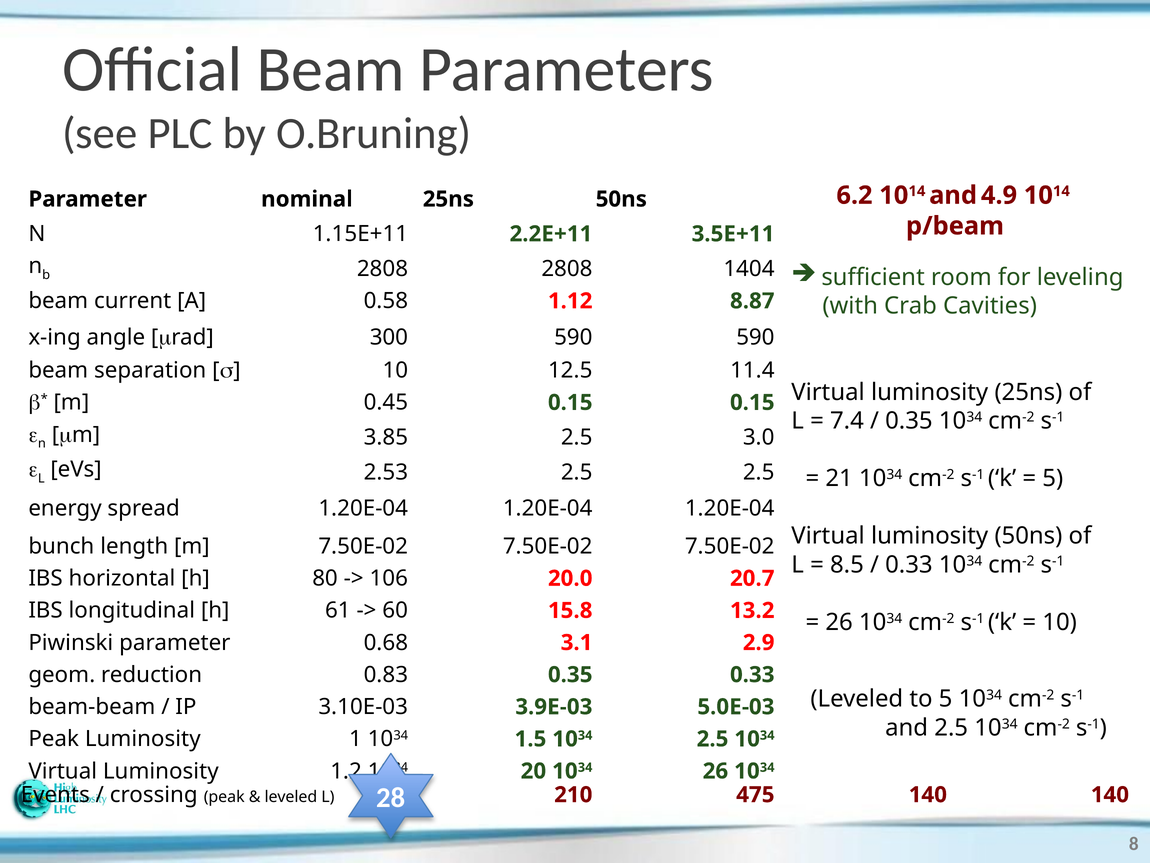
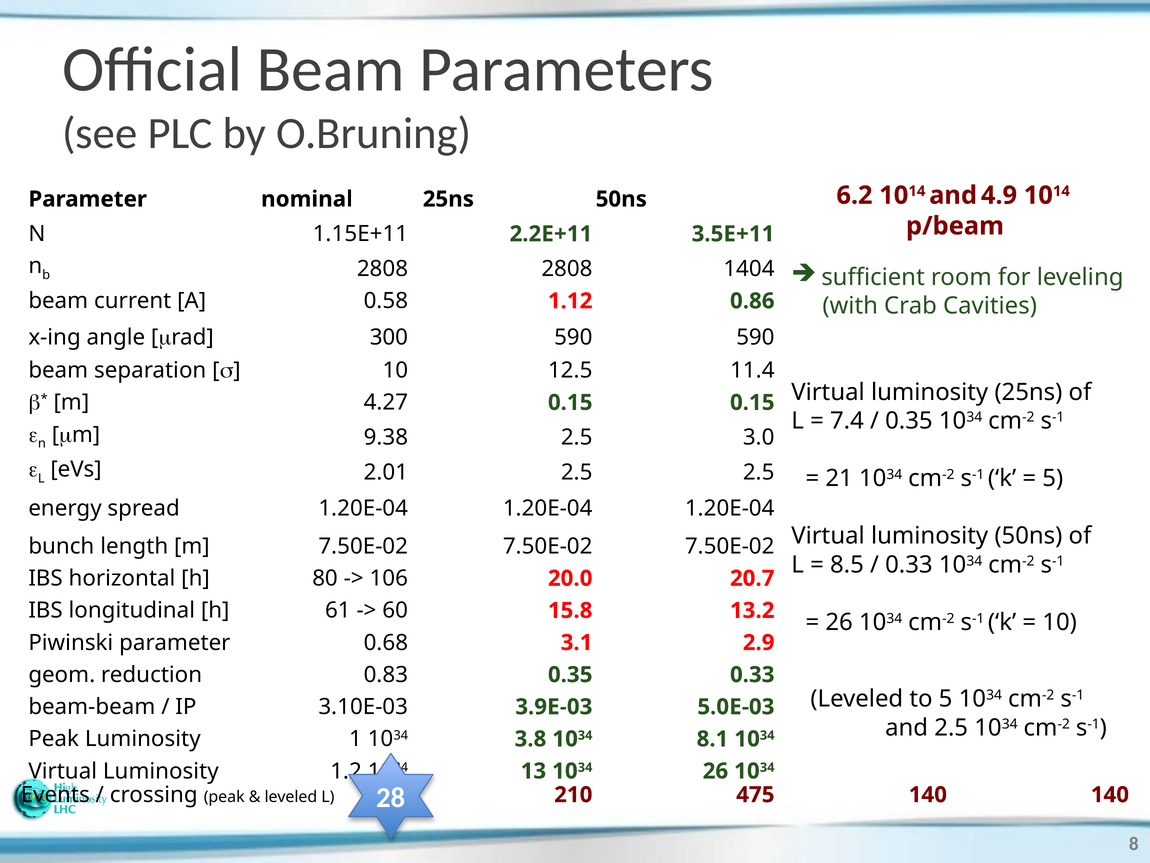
8.87: 8.87 -> 0.86
0.45: 0.45 -> 4.27
3.85: 3.85 -> 9.38
2.53: 2.53 -> 2.01
1.5: 1.5 -> 3.8
1034 2.5: 2.5 -> 8.1
20: 20 -> 13
